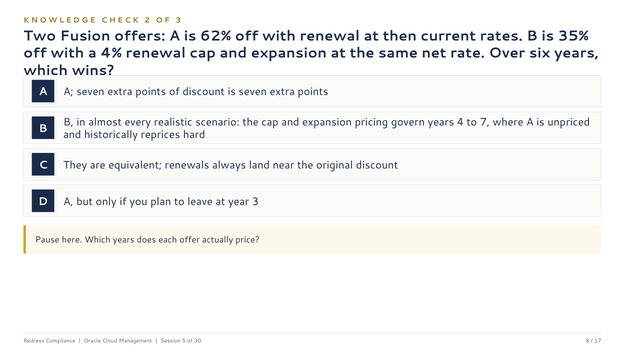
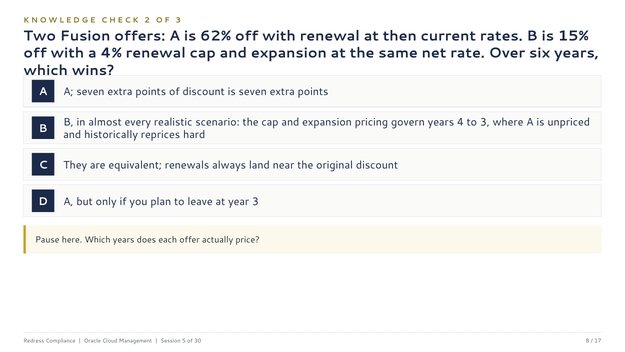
35%: 35% -> 15%
to 7: 7 -> 3
